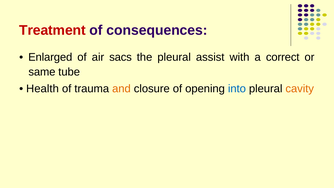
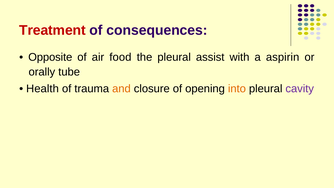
Enlarged: Enlarged -> Opposite
sacs: sacs -> food
correct: correct -> aspirin
same: same -> orally
into colour: blue -> orange
cavity colour: orange -> purple
